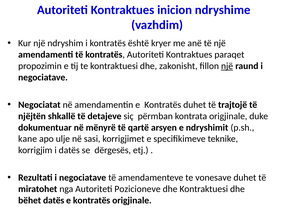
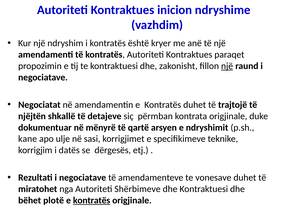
Pozicioneve: Pozicioneve -> Shërbimeve
bëhet datës: datës -> plotë
kontratës at (92, 200) underline: none -> present
